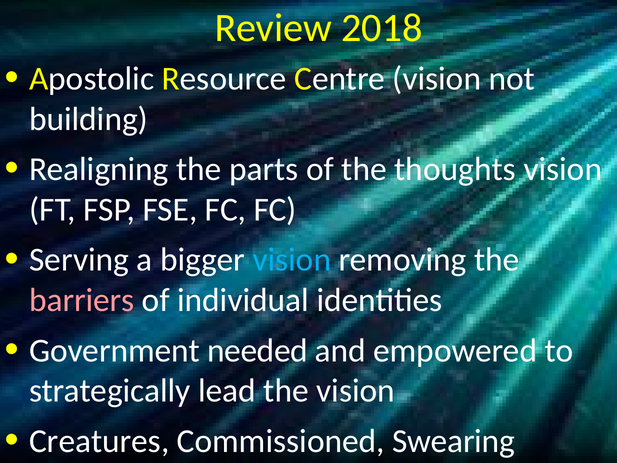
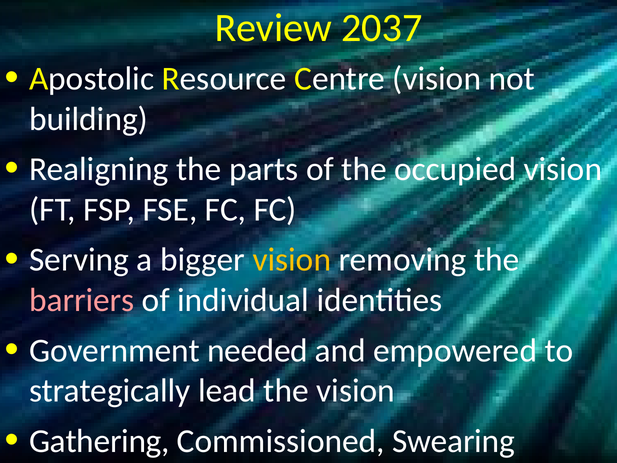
2018: 2018 -> 2037
thoughts: thoughts -> occupied
vision at (292, 260) colour: light blue -> yellow
Creatures: Creatures -> Gathering
